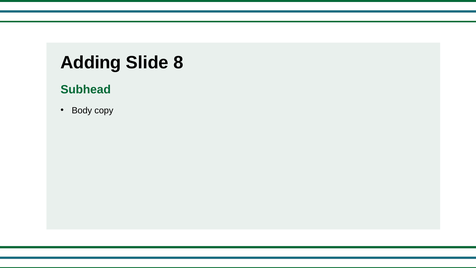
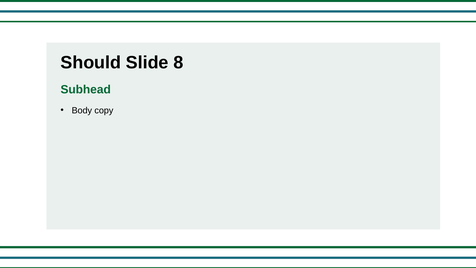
Adding: Adding -> Should
